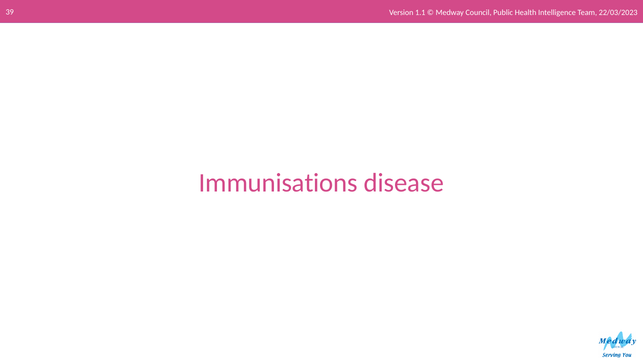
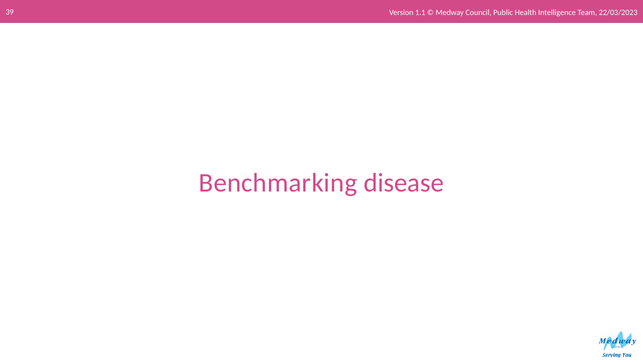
Immunisations: Immunisations -> Benchmarking
